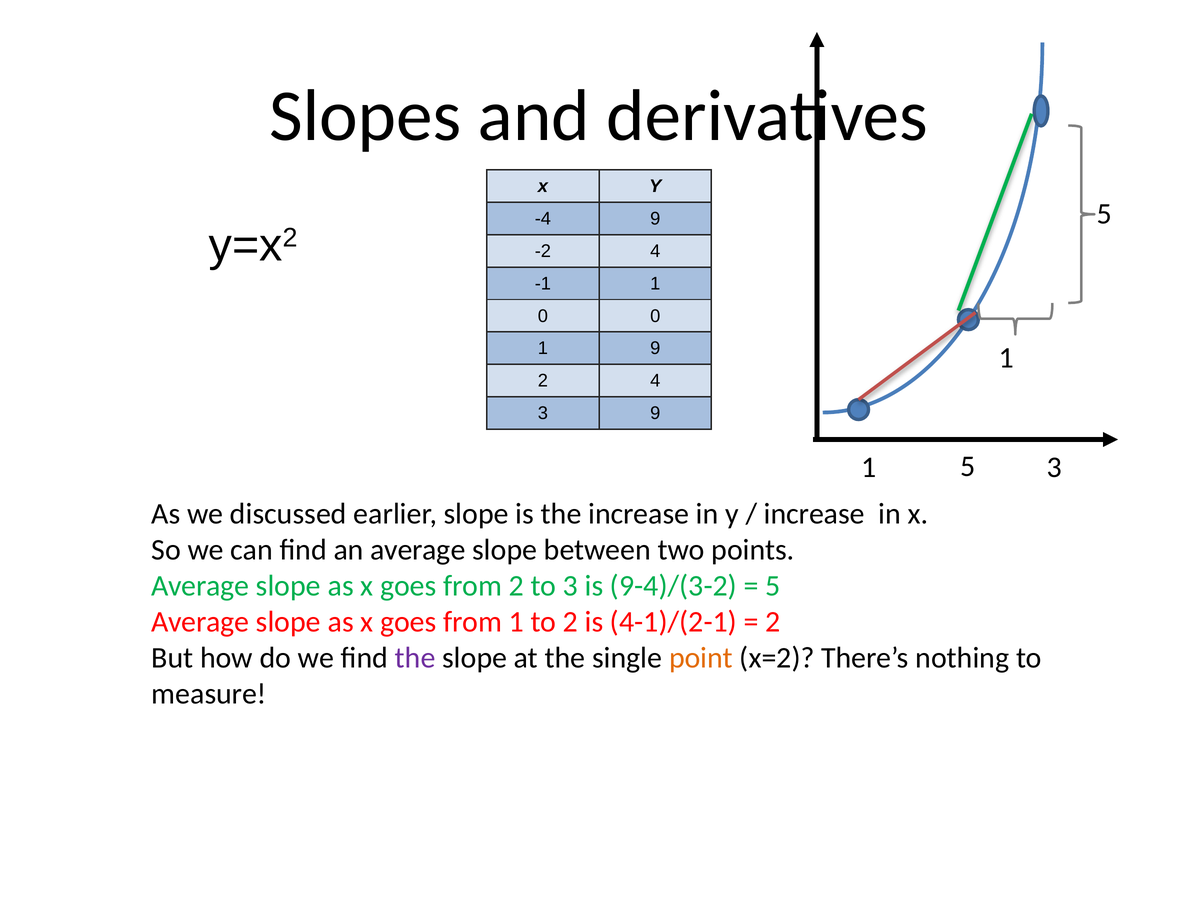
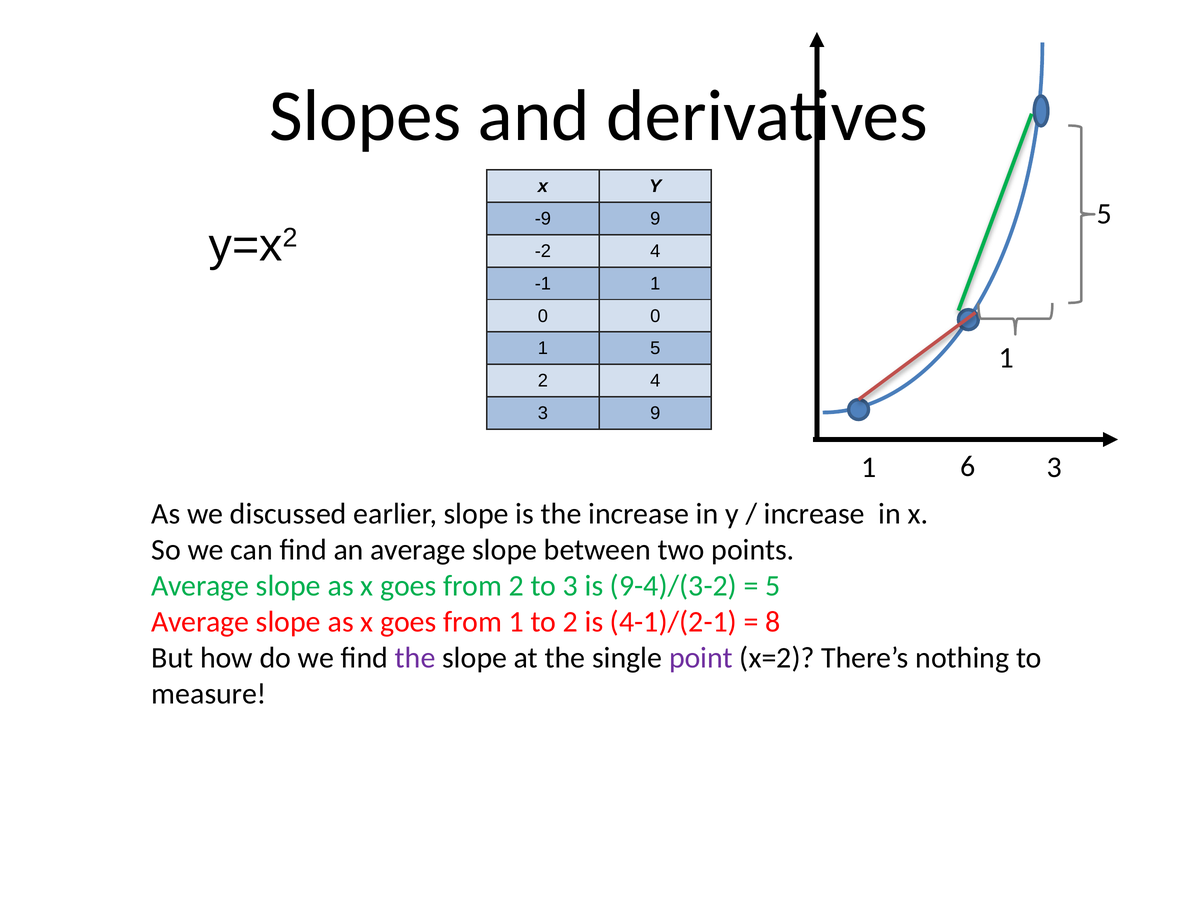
-4: -4 -> -9
9 at (655, 348): 9 -> 5
5 at (968, 466): 5 -> 6
2 at (773, 621): 2 -> 8
point colour: orange -> purple
